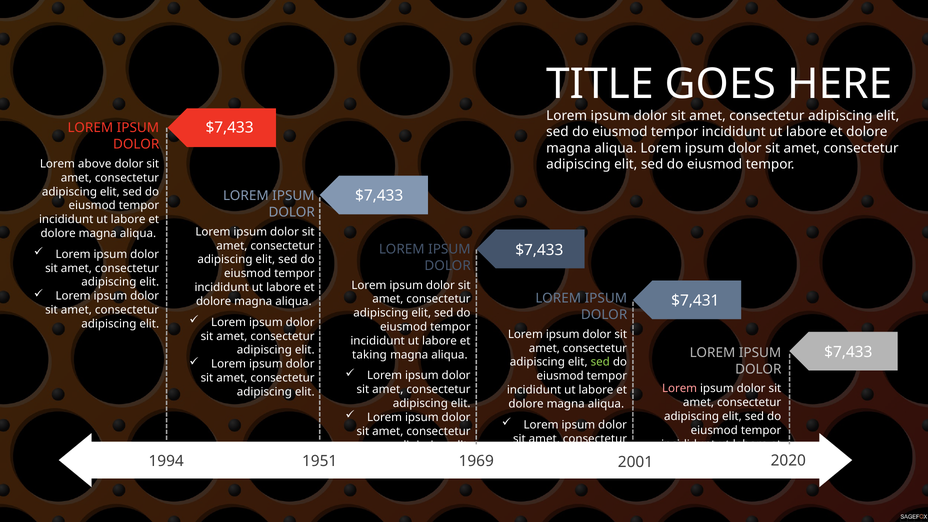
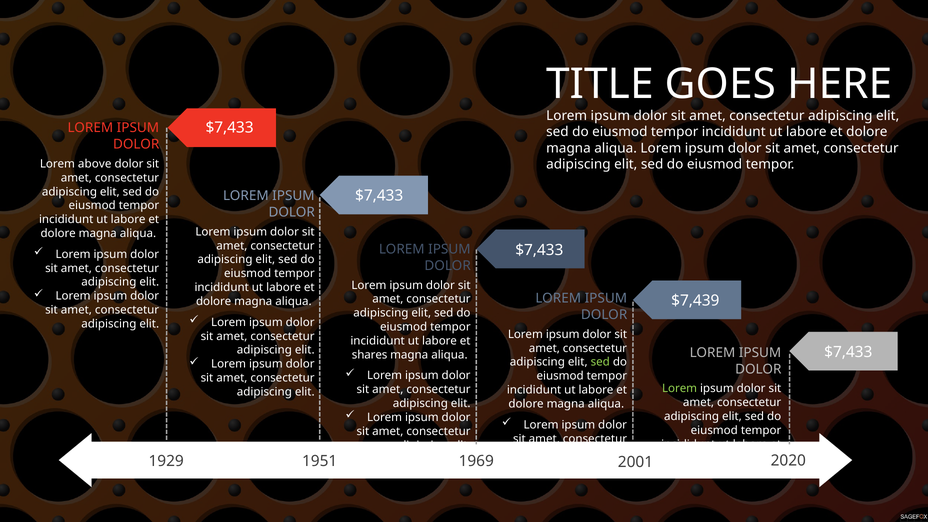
$7,431: $7,431 -> $7,439
taking: taking -> shares
Lorem at (680, 389) colour: pink -> light green
1994: 1994 -> 1929
